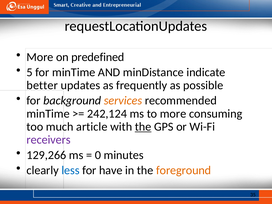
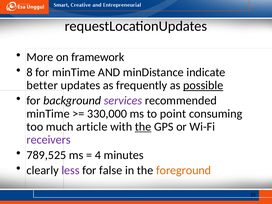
predefined: predefined -> framework
5: 5 -> 8
possible underline: none -> present
services colour: orange -> purple
242,124: 242,124 -> 330,000
to more: more -> point
129,266: 129,266 -> 789,525
0: 0 -> 4
less colour: blue -> purple
have: have -> false
